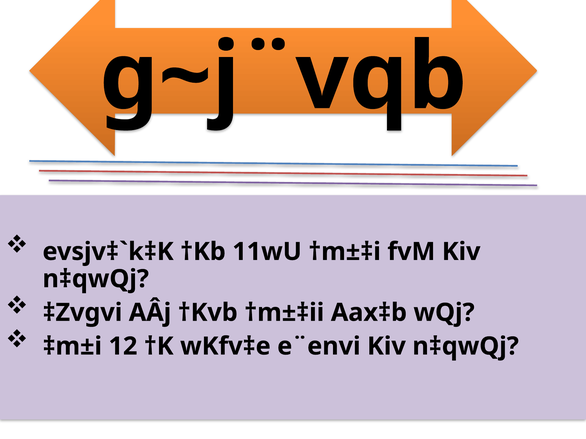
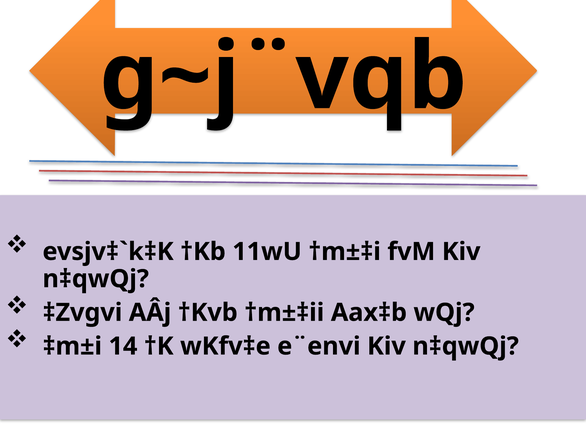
12: 12 -> 14
